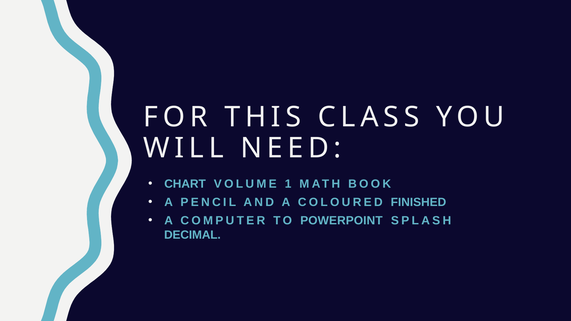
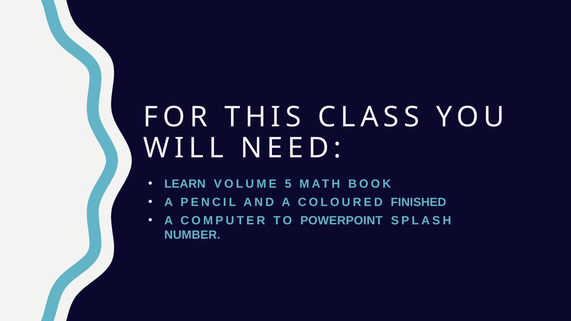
CHART: CHART -> LEARN
1: 1 -> 5
DECIMAL: DECIMAL -> NUMBER
